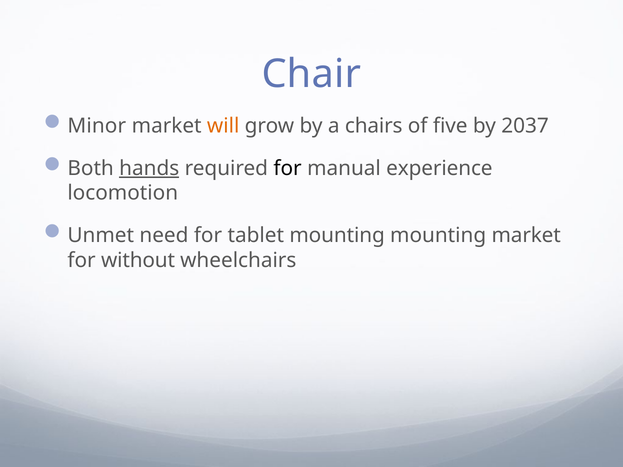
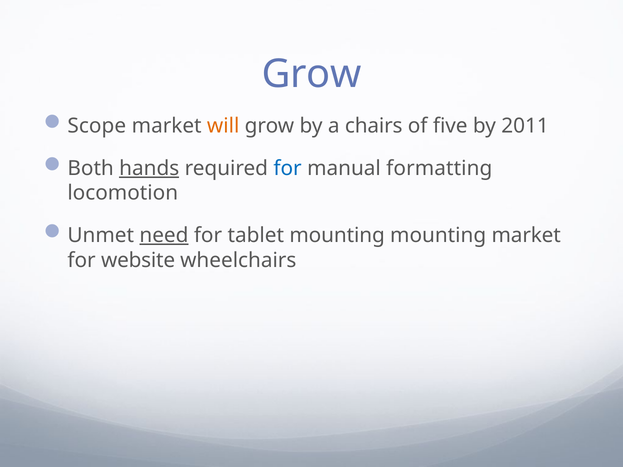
Chair at (311, 74): Chair -> Grow
Minor: Minor -> Scope
2037: 2037 -> 2011
for at (288, 168) colour: black -> blue
experience: experience -> formatting
need underline: none -> present
without: without -> website
